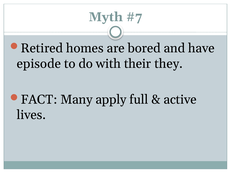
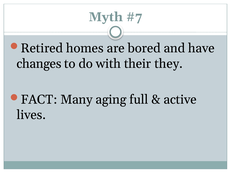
episode: episode -> changes
apply: apply -> aging
